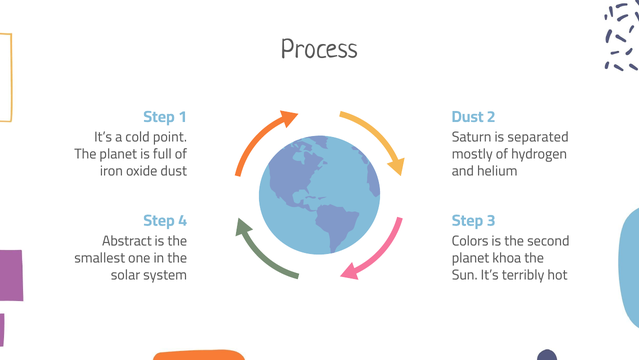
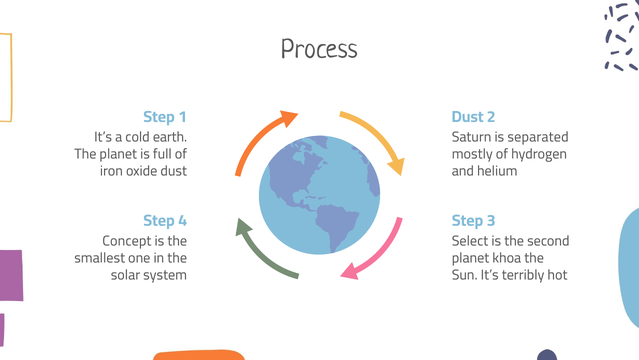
point: point -> earth
Abstract: Abstract -> Concept
Colors: Colors -> Select
